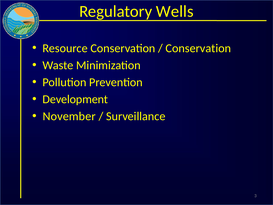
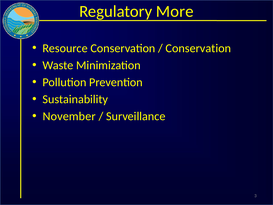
Wells: Wells -> More
Development: Development -> Sustainability
